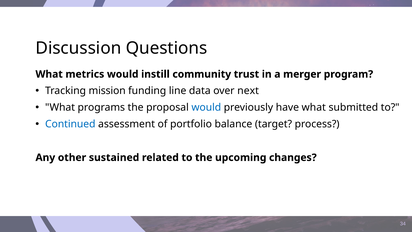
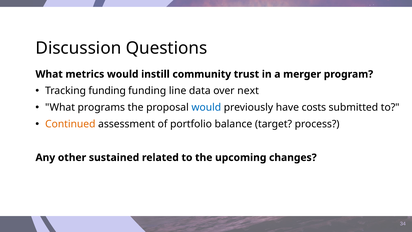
Tracking mission: mission -> funding
have what: what -> costs
Continued colour: blue -> orange
